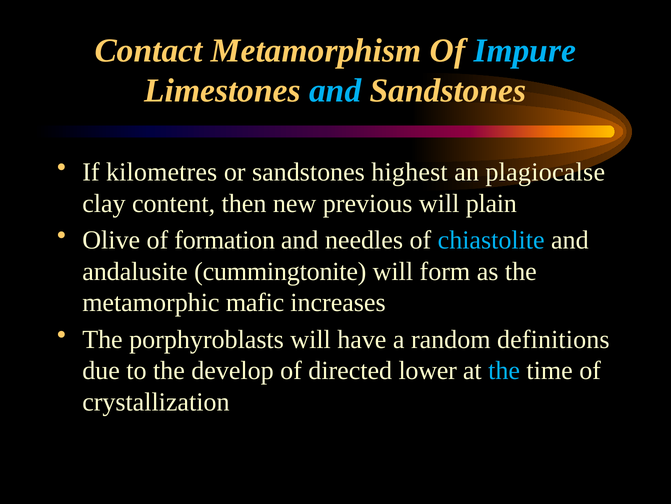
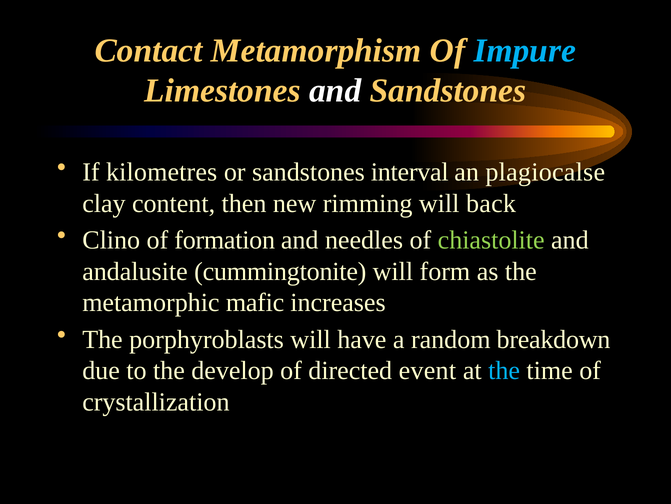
and at (335, 91) colour: light blue -> white
highest: highest -> interval
previous: previous -> rimming
plain: plain -> back
Olive: Olive -> Clino
chiastolite colour: light blue -> light green
definitions: definitions -> breakdown
lower: lower -> event
